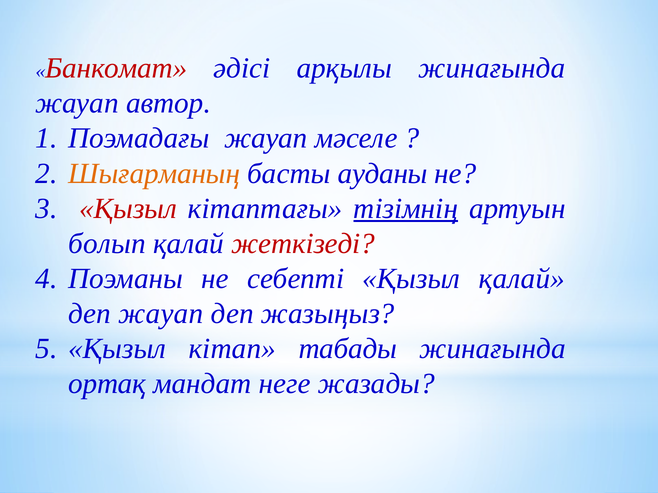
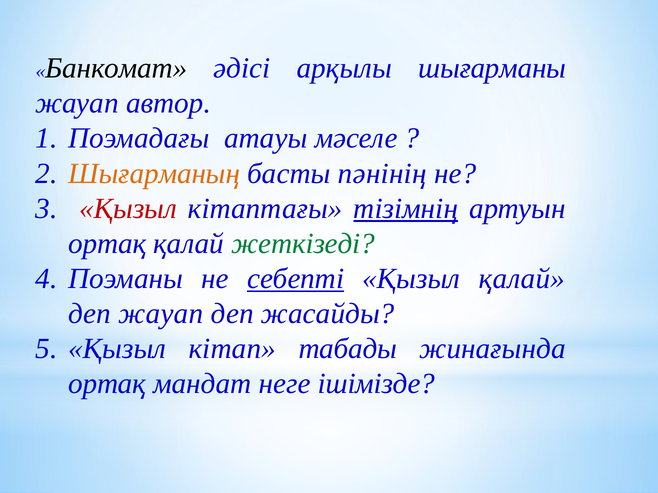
Банкомат colour: red -> black
арқылы жинағында: жинағында -> шығарманы
Поэмадағы жауап: жауап -> атауы
ауданы: ауданы -> пәнінің
болып at (107, 244): болып -> ортақ
жеткізеді colour: red -> green
себепті underline: none -> present
жазыңыз: жазыңыз -> жасайды
жазады: жазады -> ішімізде
